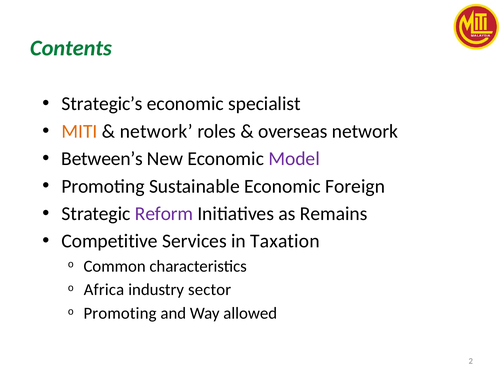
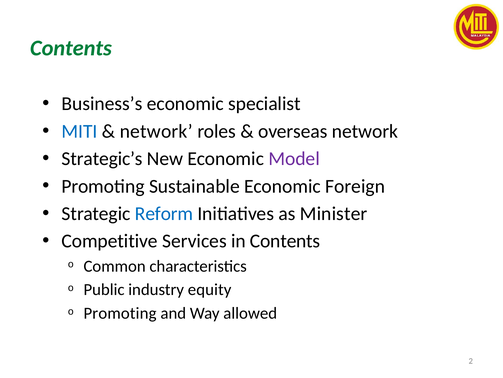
Strategic’s: Strategic’s -> Business’s
MITI colour: orange -> blue
Between’s: Between’s -> Strategic’s
Reform colour: purple -> blue
Remains: Remains -> Minister
in Taxation: Taxation -> Contents
Africa: Africa -> Public
sector: sector -> equity
